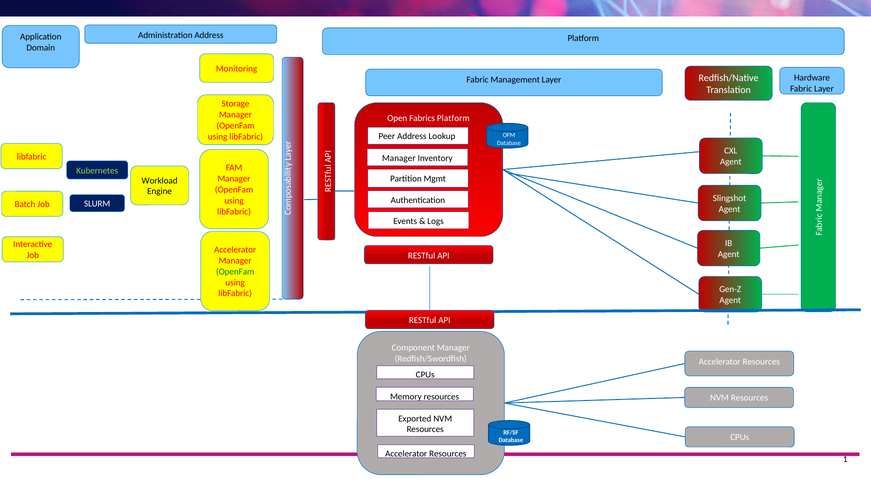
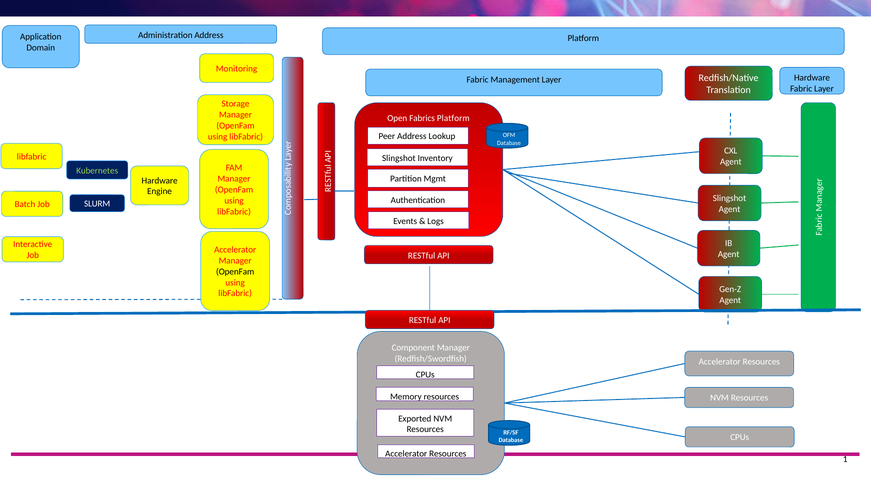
Manager at (399, 158): Manager -> Slingshot
Workload at (160, 181): Workload -> Hardware
OpenFam at (235, 272) colour: green -> black
